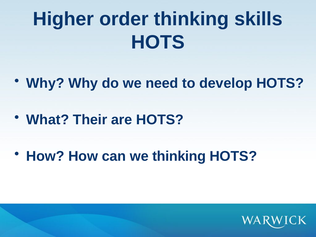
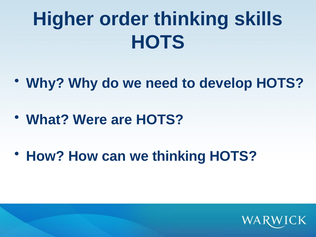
Their: Their -> Were
